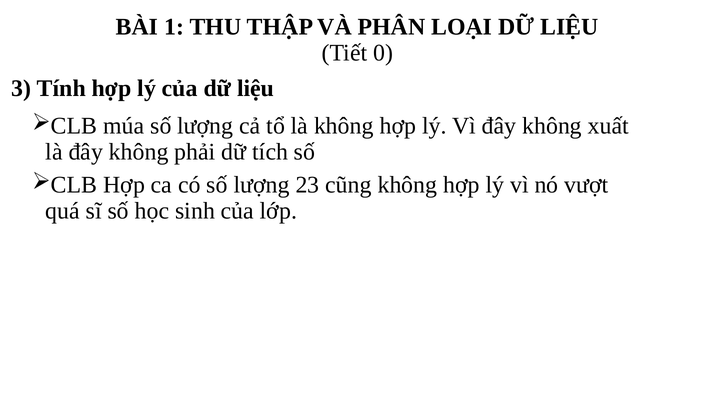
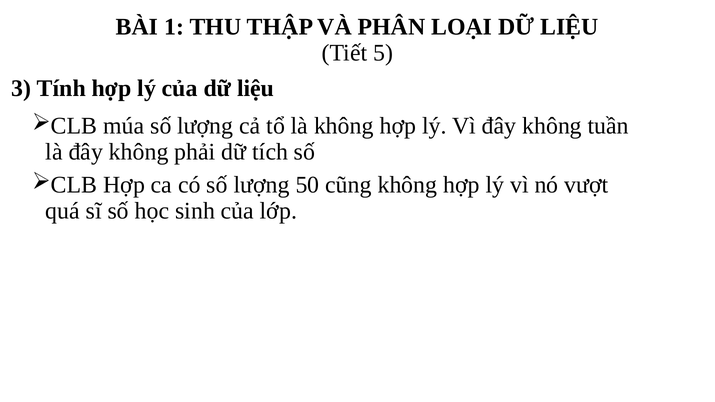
0: 0 -> 5
xuất: xuất -> tuần
23: 23 -> 50
